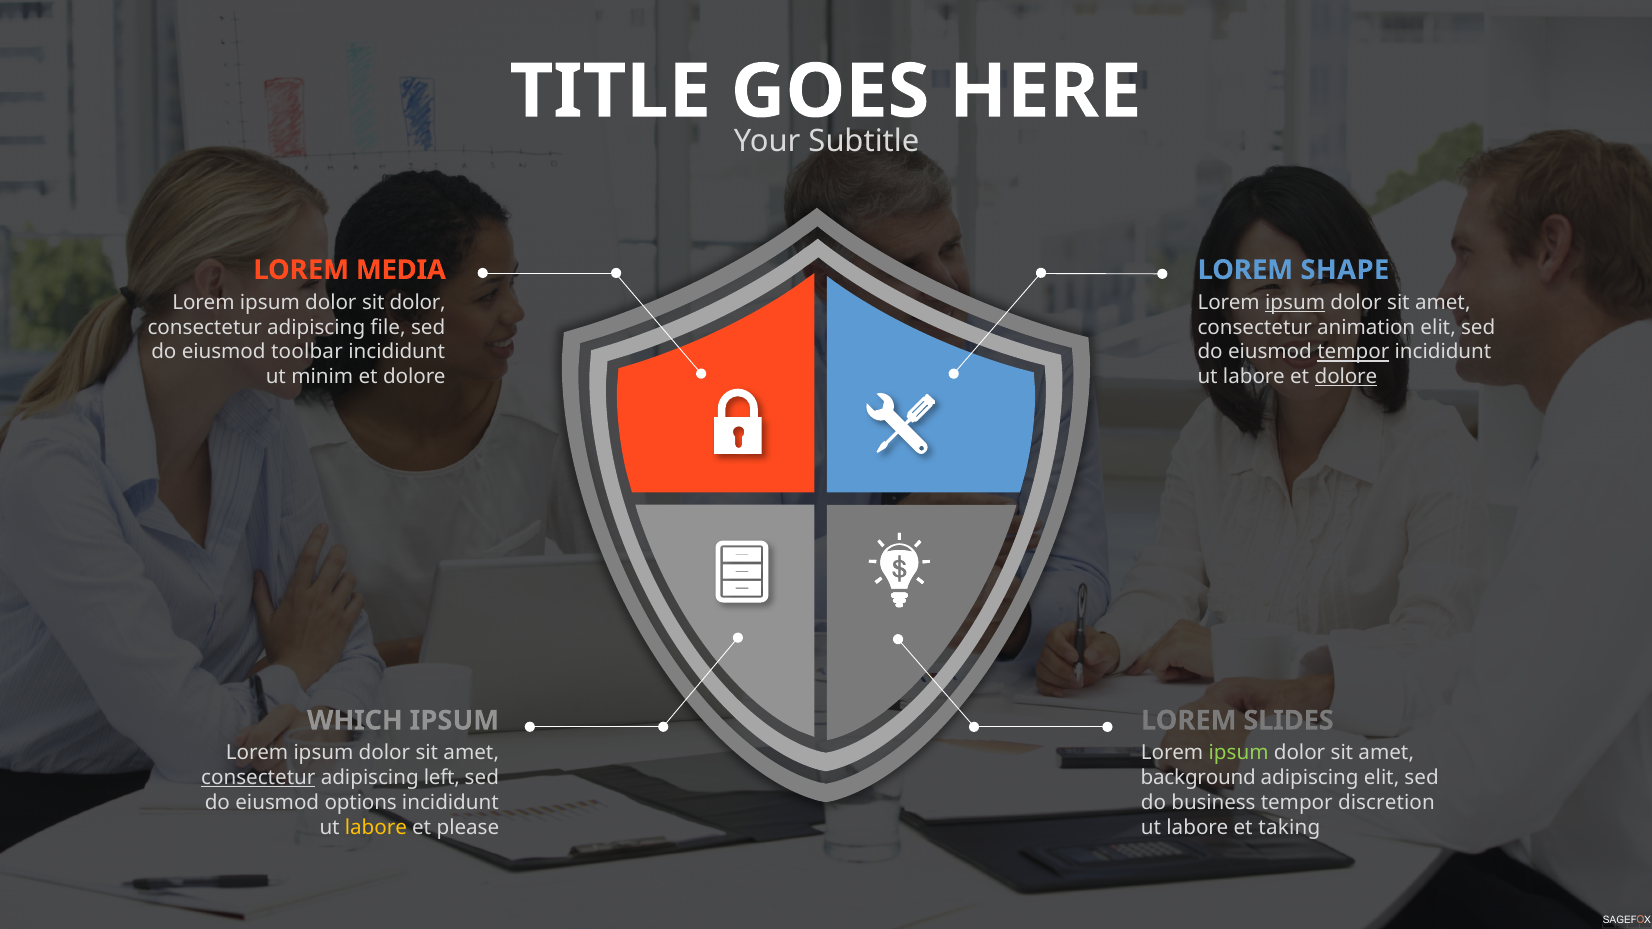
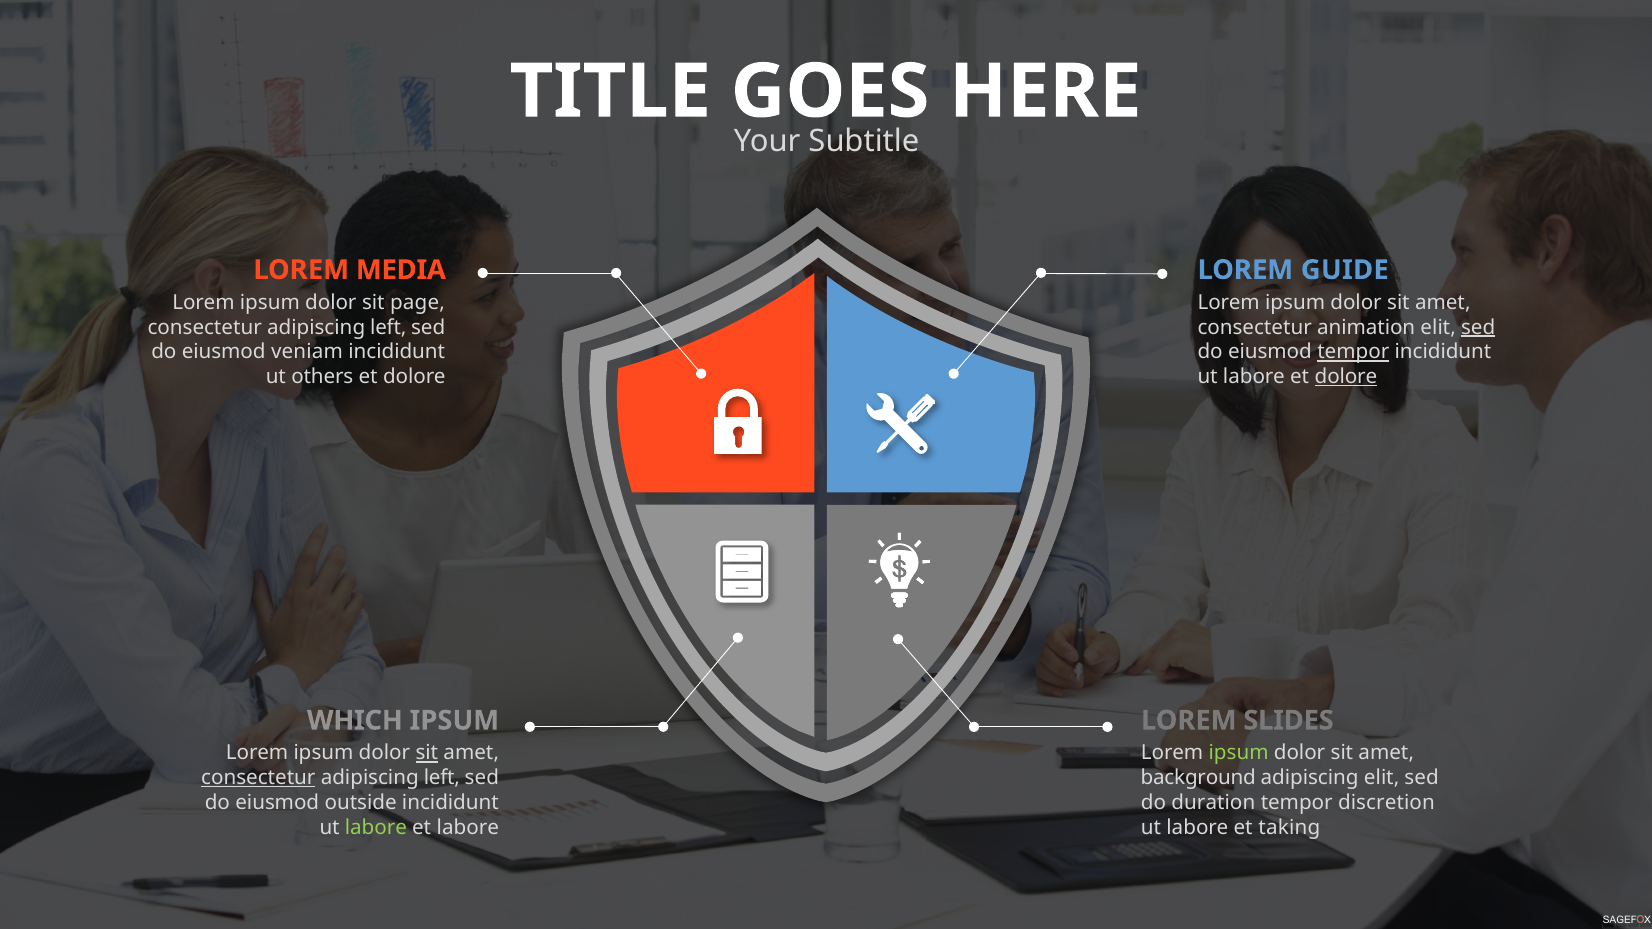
SHAPE: SHAPE -> GUIDE
sit dolor: dolor -> page
ipsum at (1295, 303) underline: present -> none
file at (388, 327): file -> left
sed at (1478, 327) underline: none -> present
toolbar: toolbar -> veniam
minim: minim -> others
sit at (427, 753) underline: none -> present
options: options -> outside
business: business -> duration
labore at (376, 828) colour: yellow -> light green
et please: please -> labore
